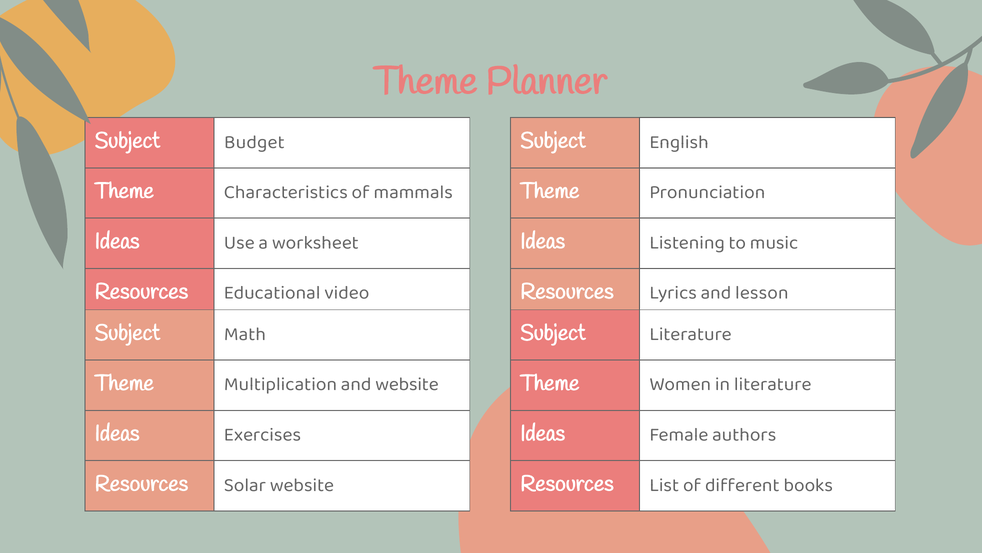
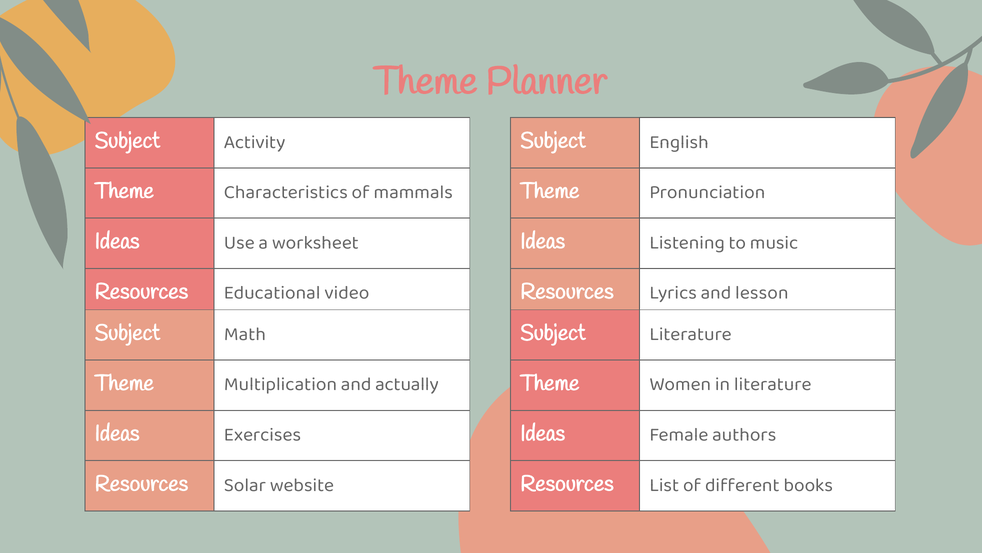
Budget: Budget -> Activity
and website: website -> actually
